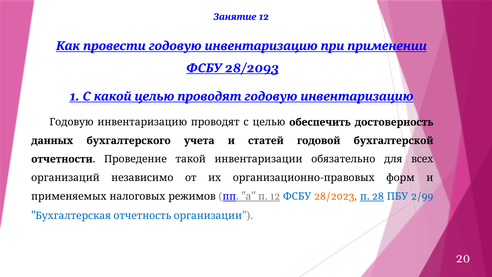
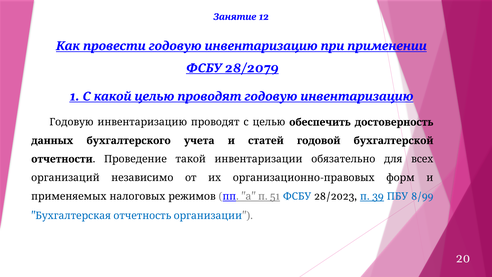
28/2093: 28/2093 -> 28/2079
12 at (275, 196): 12 -> 51
28/2023 colour: orange -> black
28: 28 -> 39
2/99: 2/99 -> 8/99
